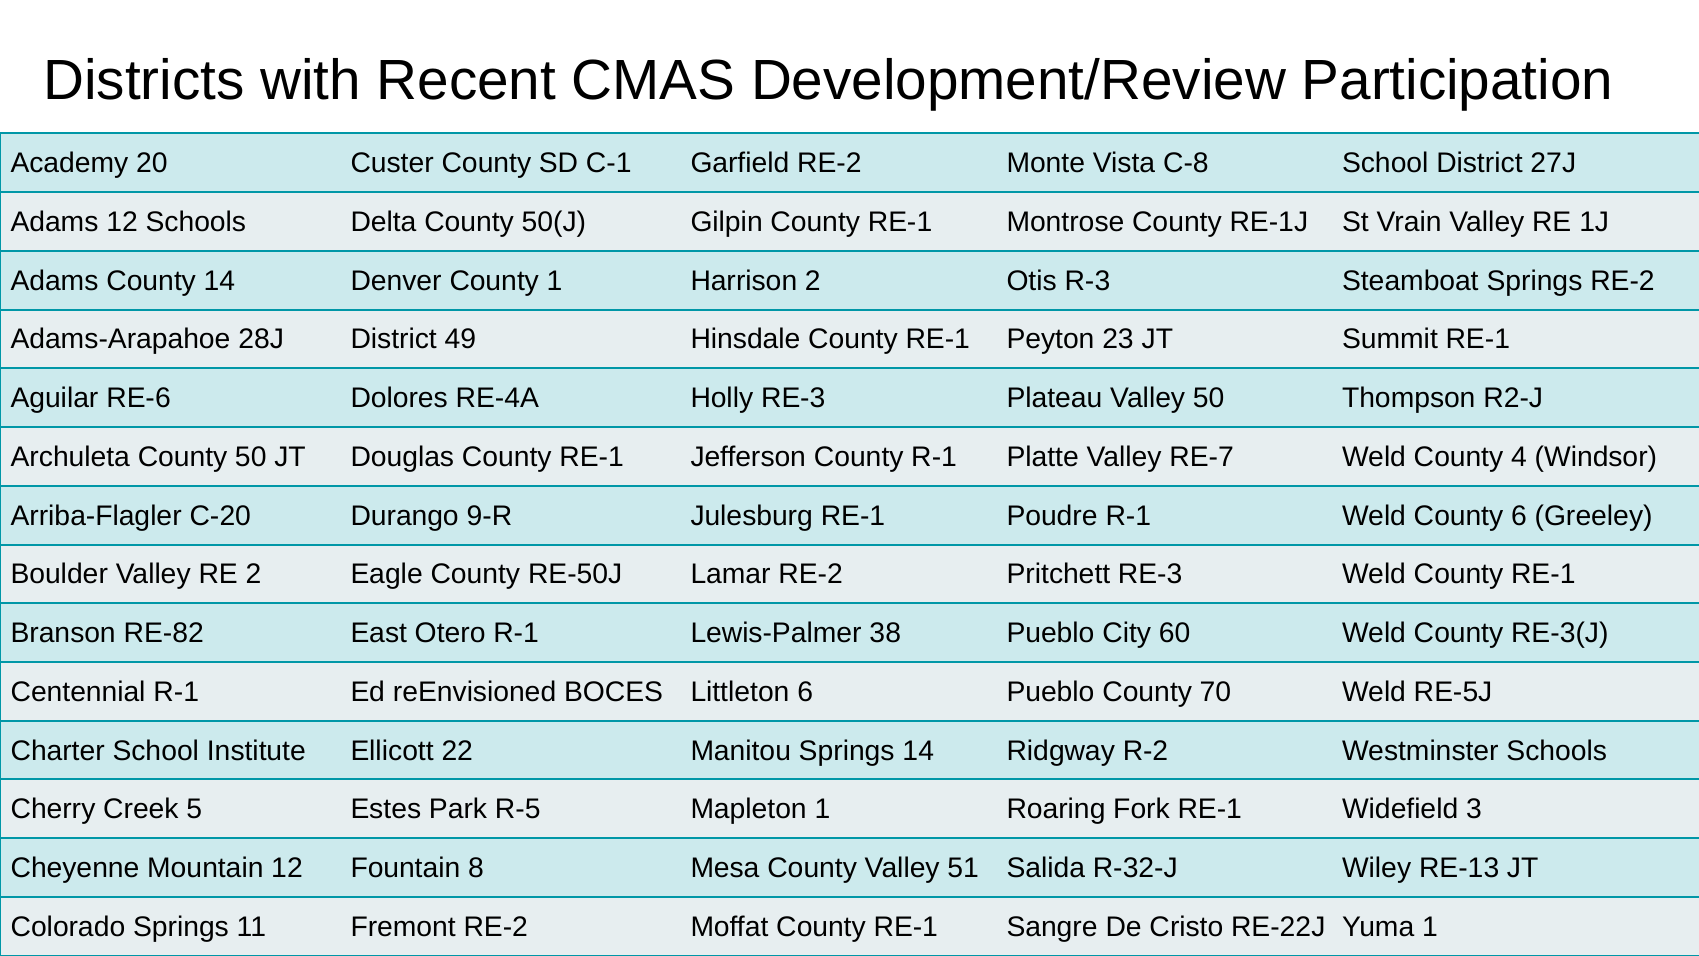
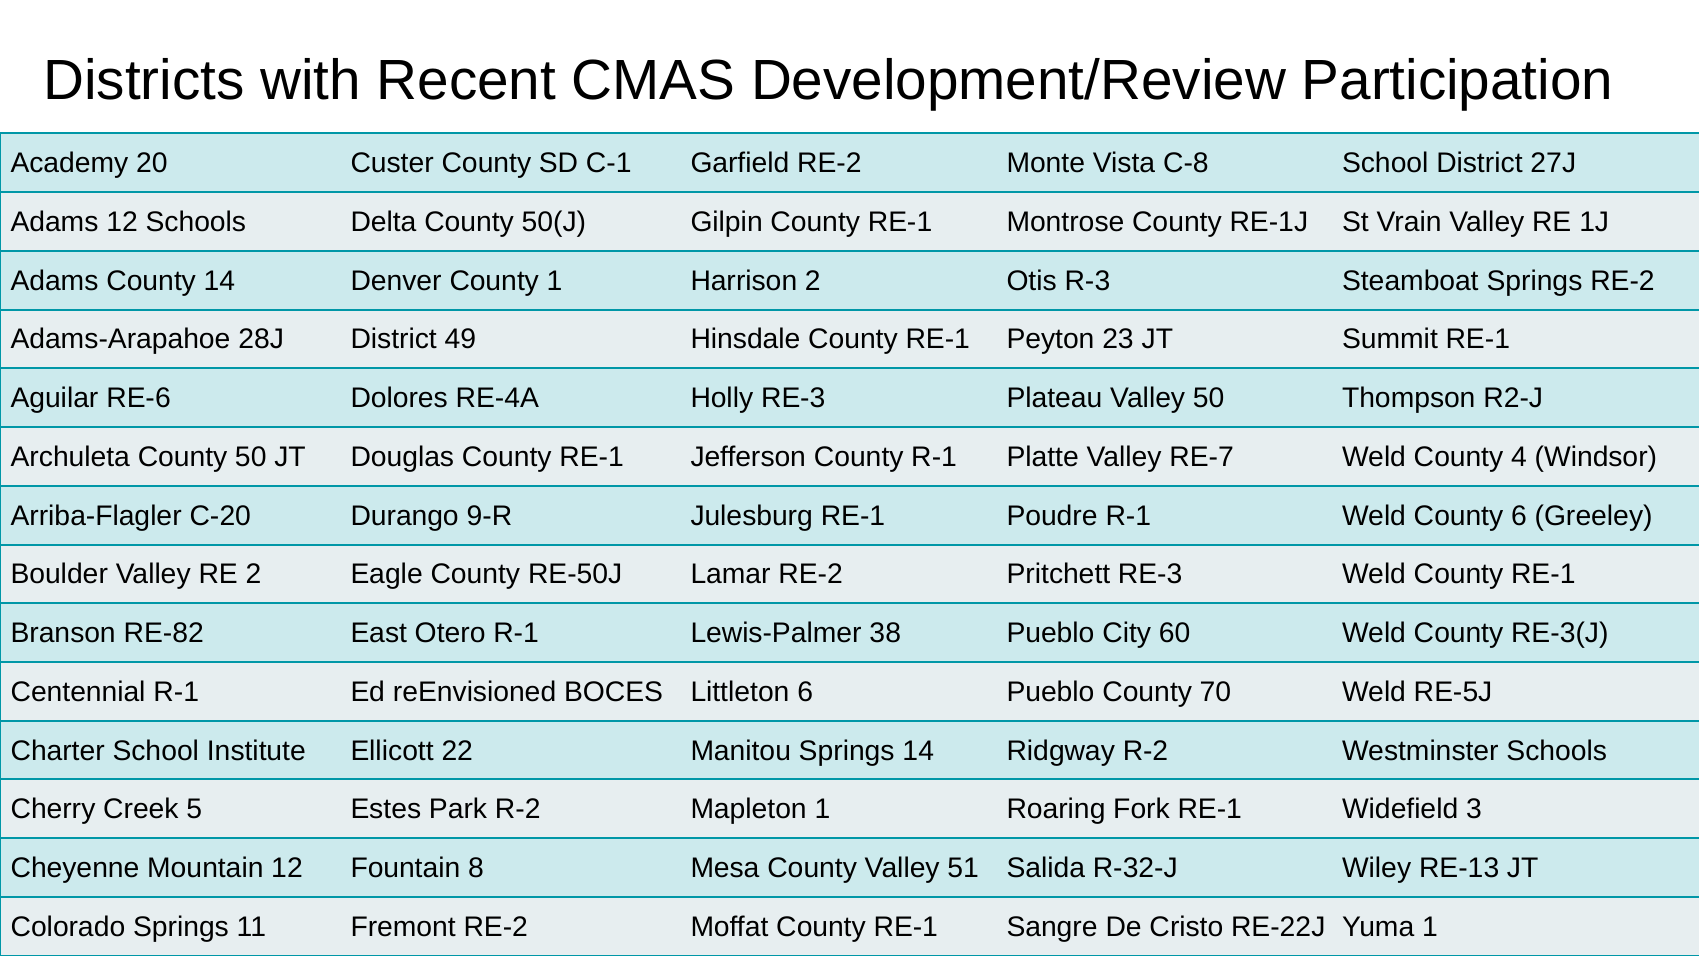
Park R-5: R-5 -> R-2
